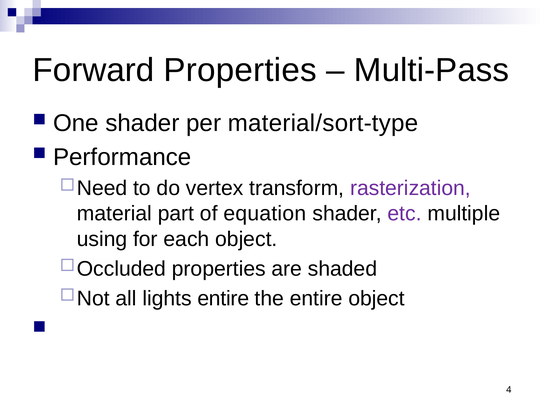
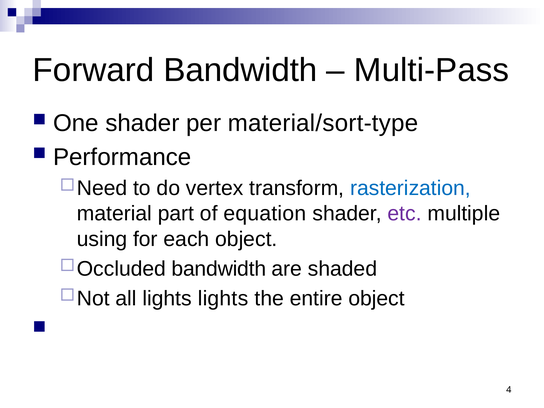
Forward Properties: Properties -> Bandwidth
rasterization colour: purple -> blue
properties at (219, 269): properties -> bandwidth
lights entire: entire -> lights
